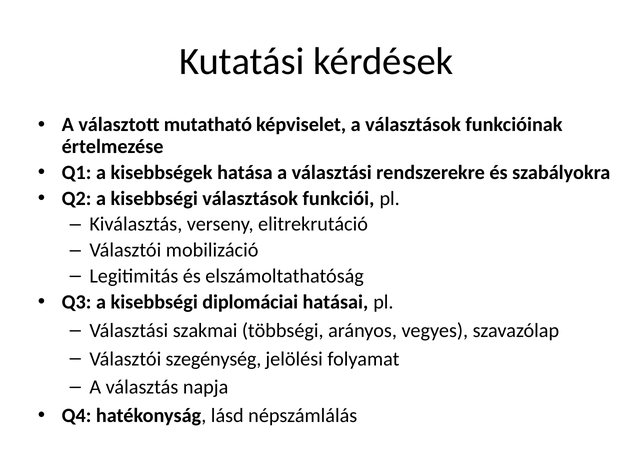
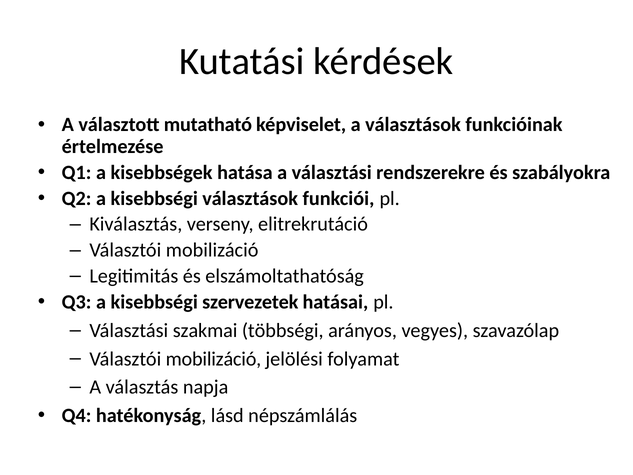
diplomáciai: diplomáciai -> szervezetek
szegénység at (213, 359): szegénység -> mobilizáció
